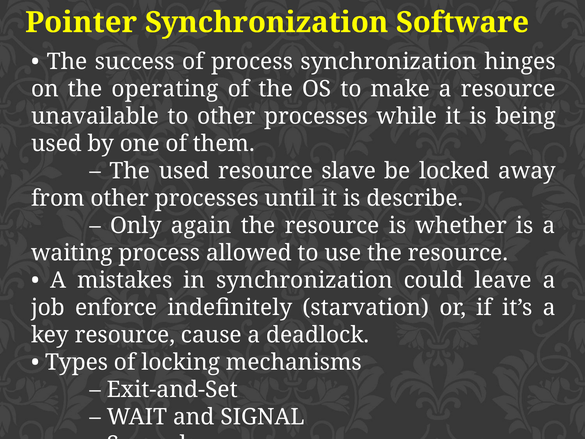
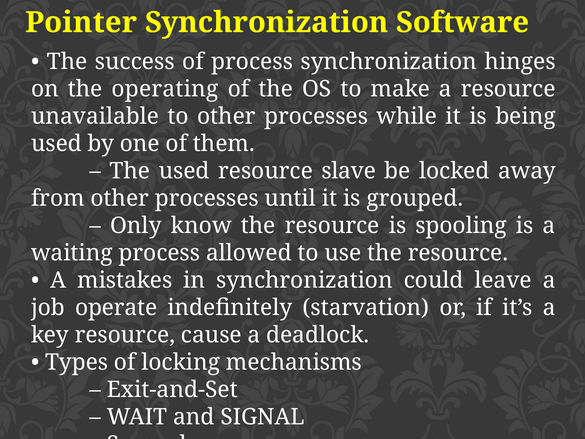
describe: describe -> grouped
again: again -> know
whether: whether -> spooling
enforce: enforce -> operate
